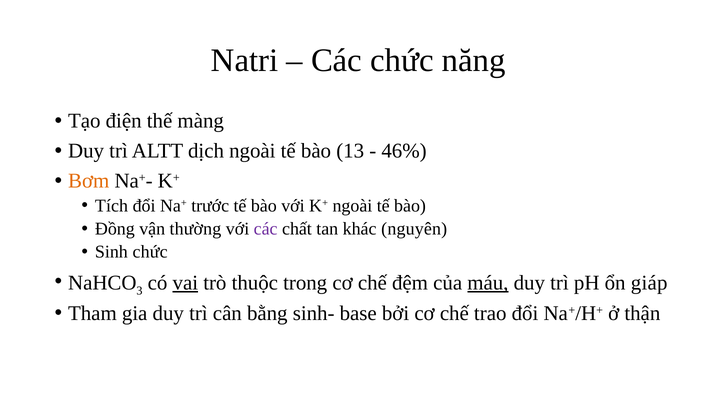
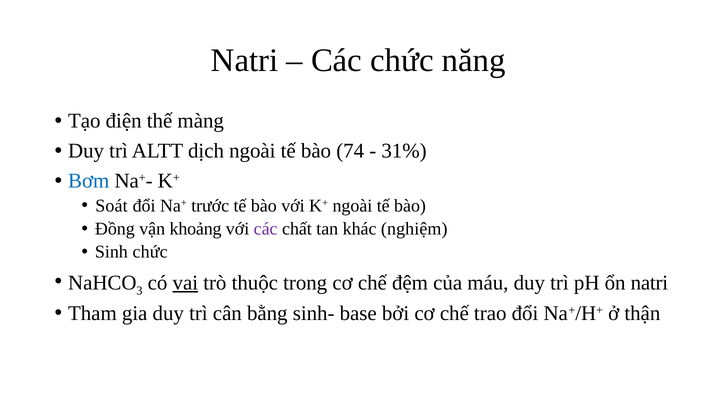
13: 13 -> 74
46%: 46% -> 31%
Bơm colour: orange -> blue
Tích: Tích -> Soát
thường: thường -> khoảng
nguyên: nguyên -> nghiệm
máu underline: present -> none
ổn giáp: giáp -> natri
